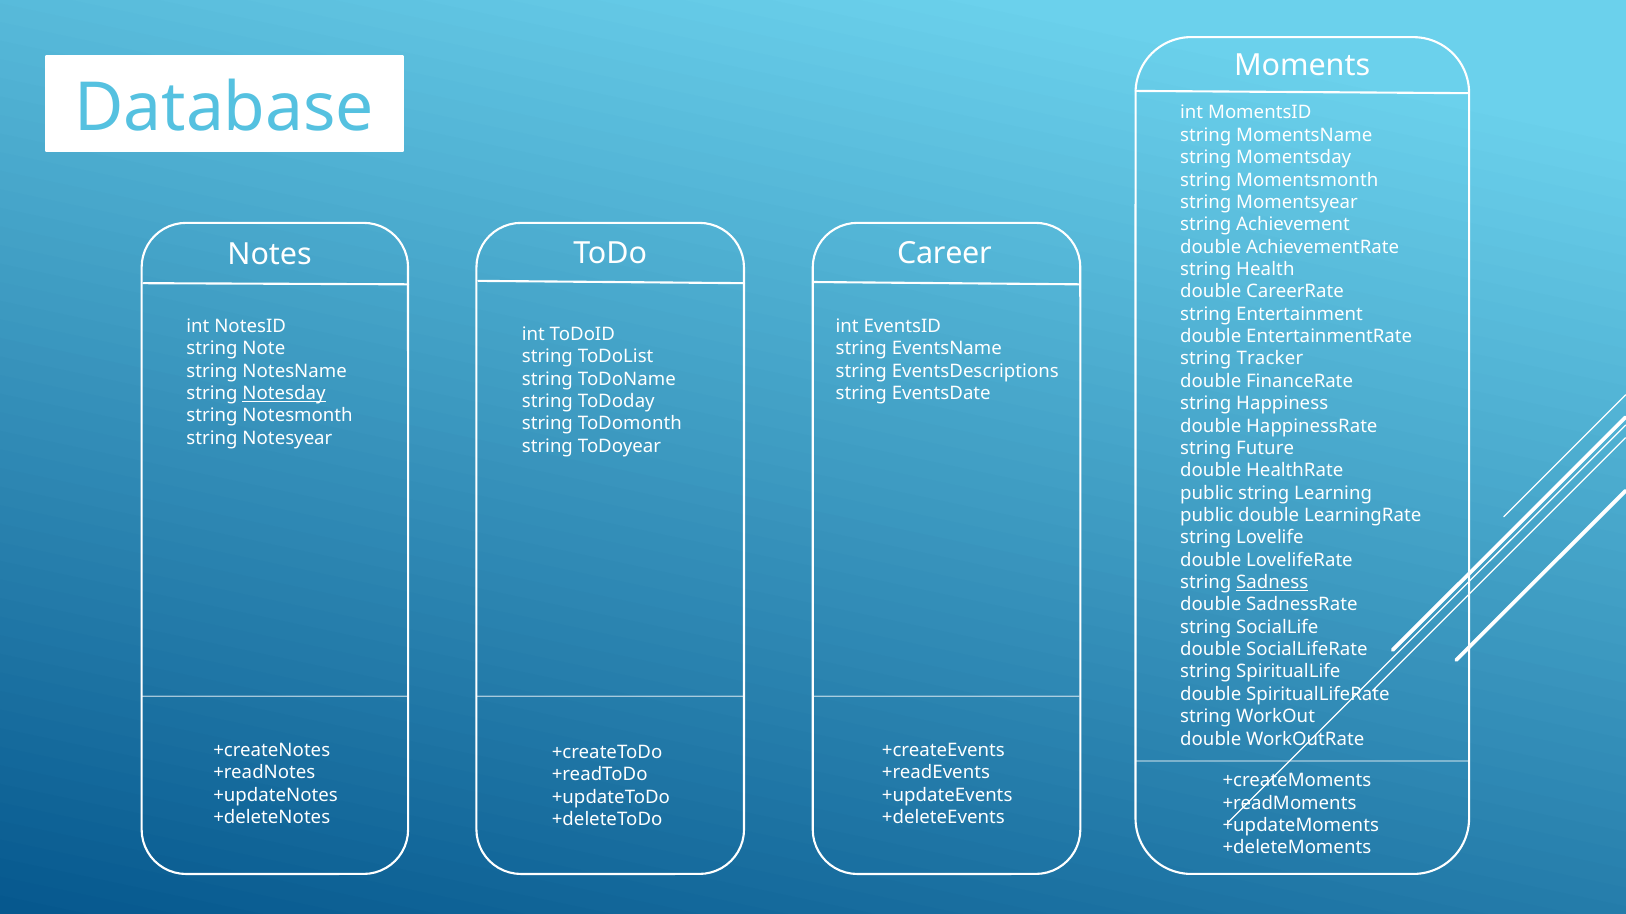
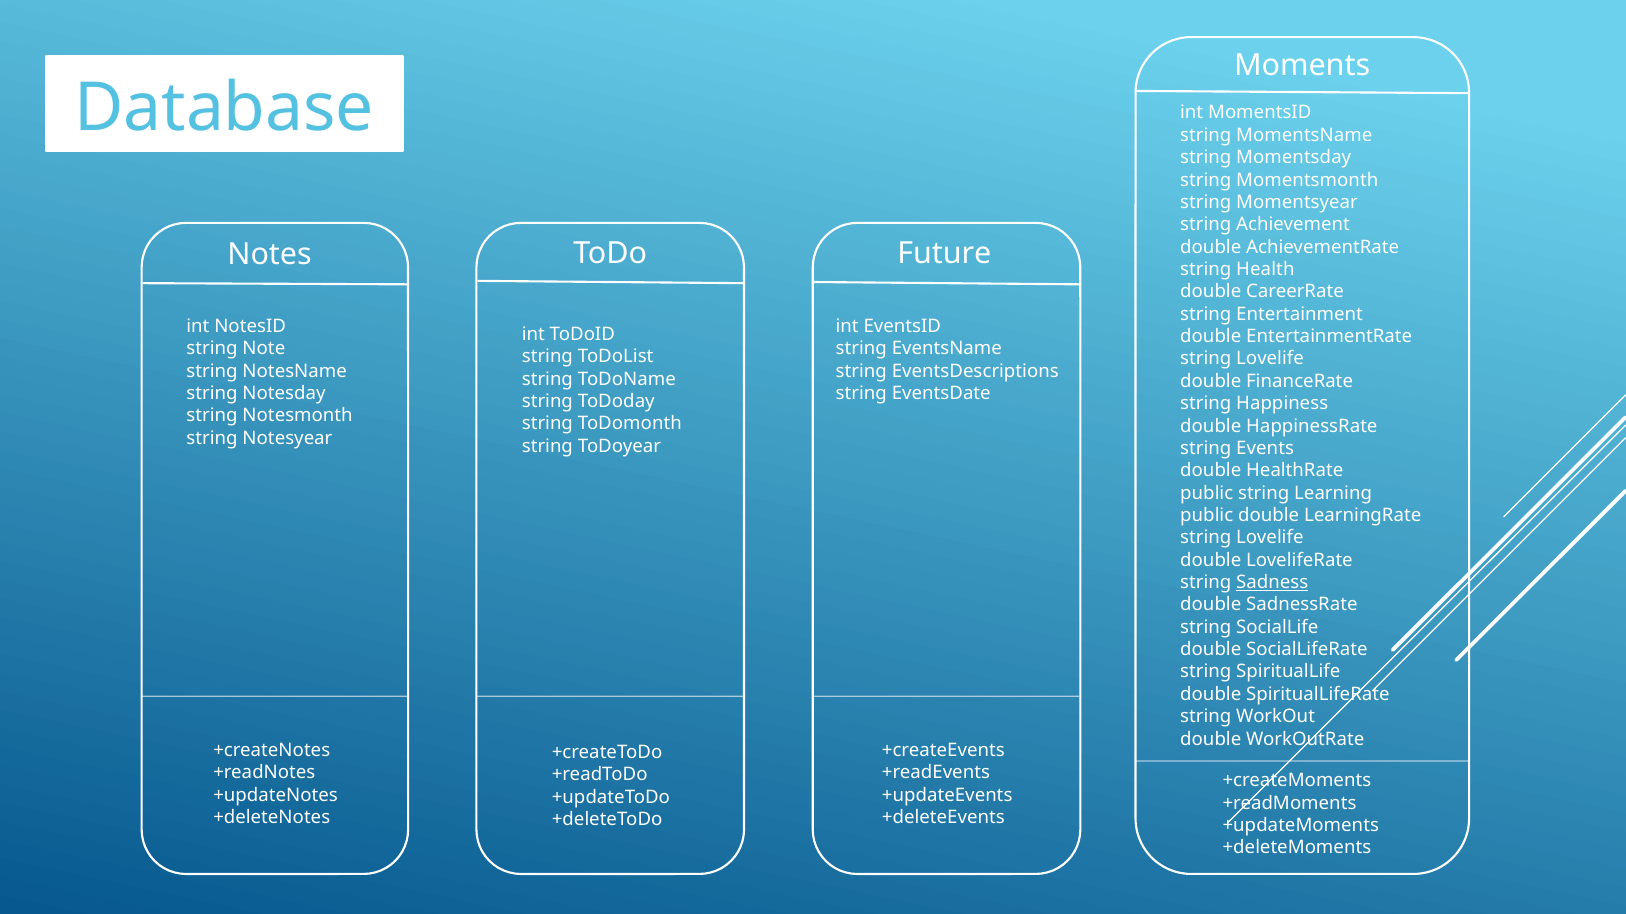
Career: Career -> Future
Tracker at (1270, 359): Tracker -> Lovelife
Notesday underline: present -> none
Future: Future -> Events
